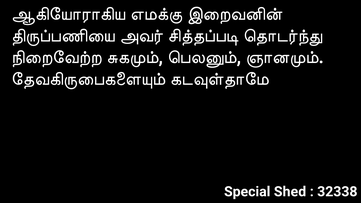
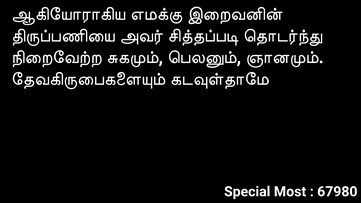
Shed: Shed -> Most
32338: 32338 -> 67980
